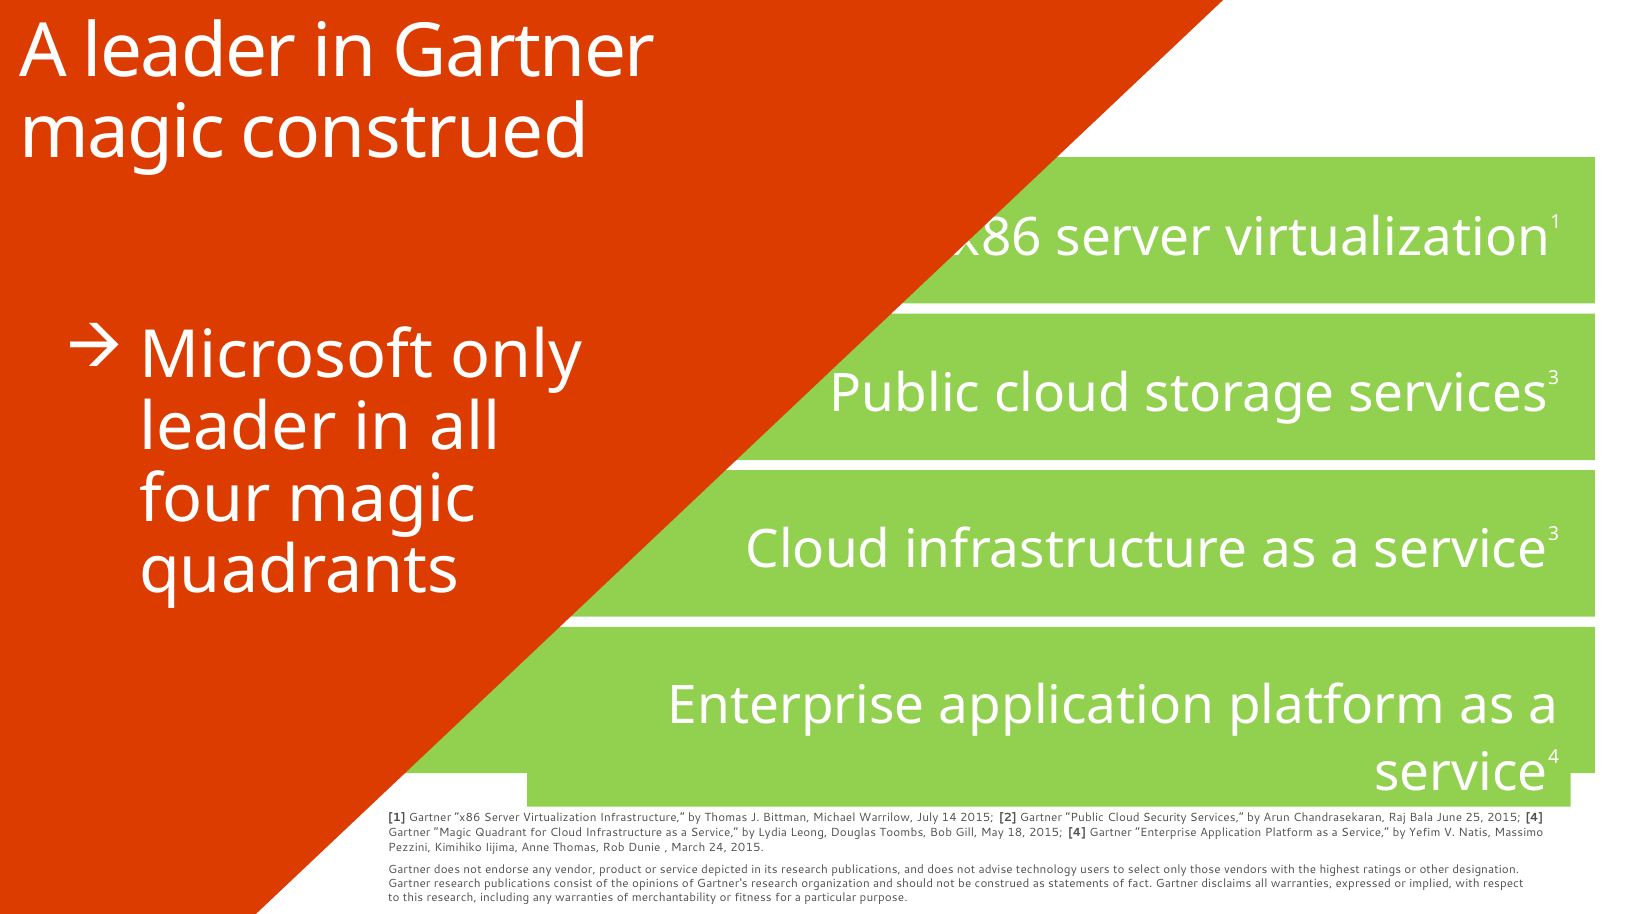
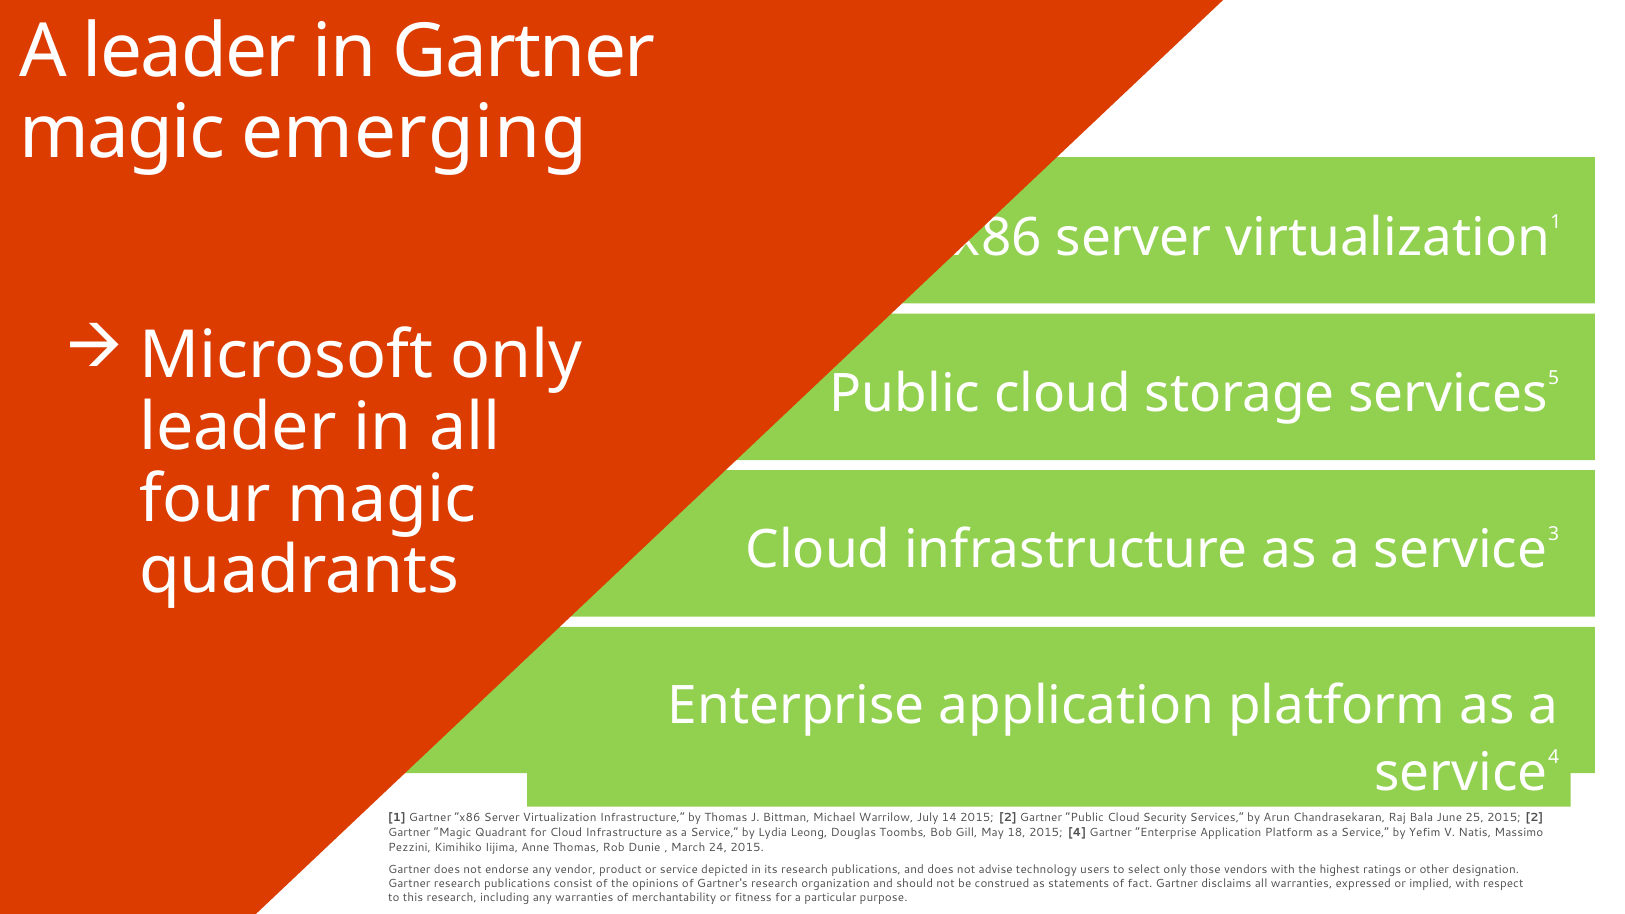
magic construed: construed -> emerging
services 3: 3 -> 5
25 2015 4: 4 -> 2
